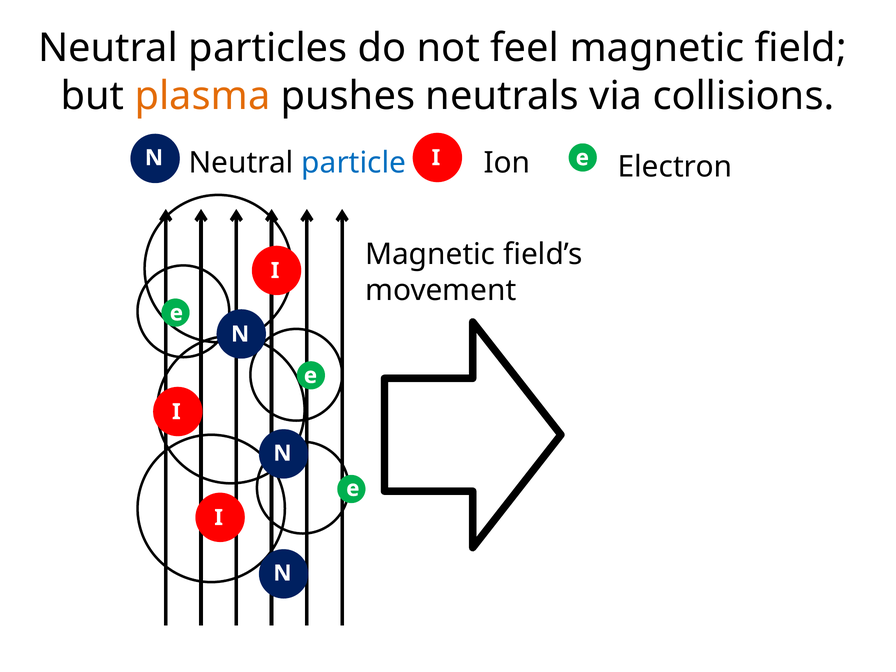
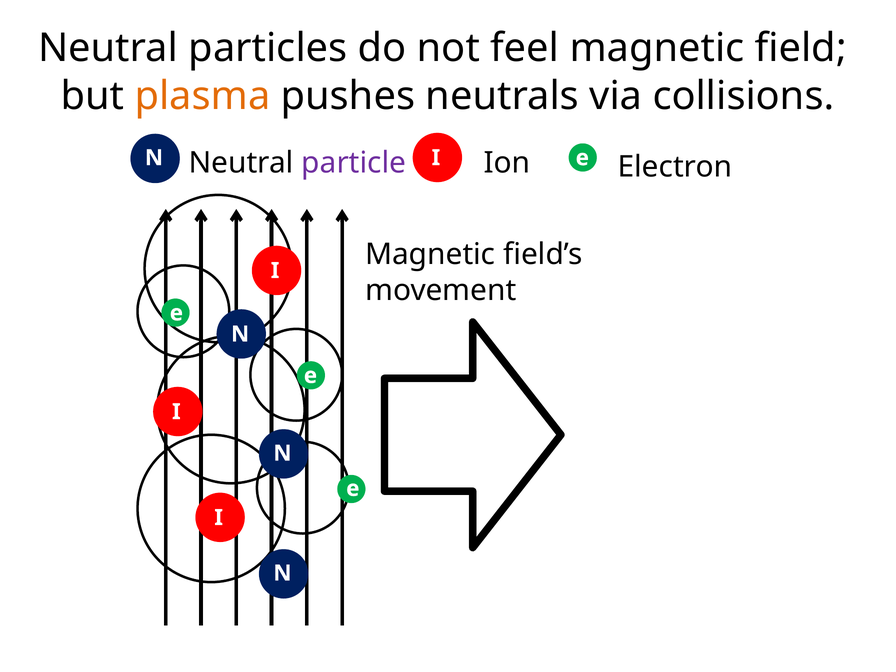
particle colour: blue -> purple
